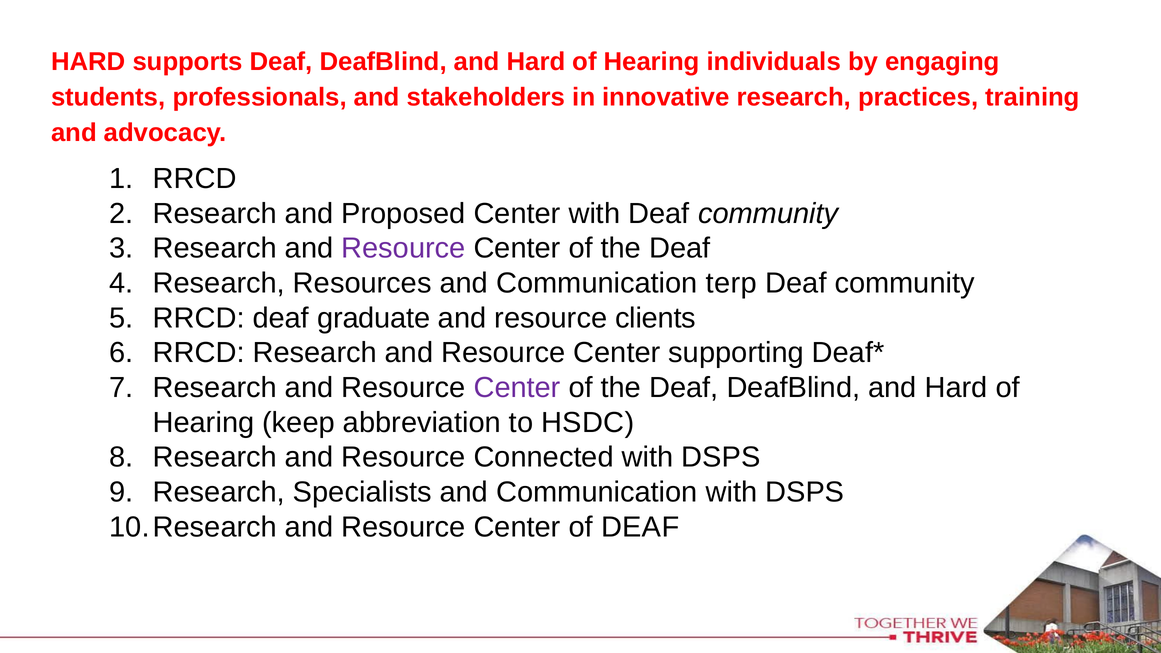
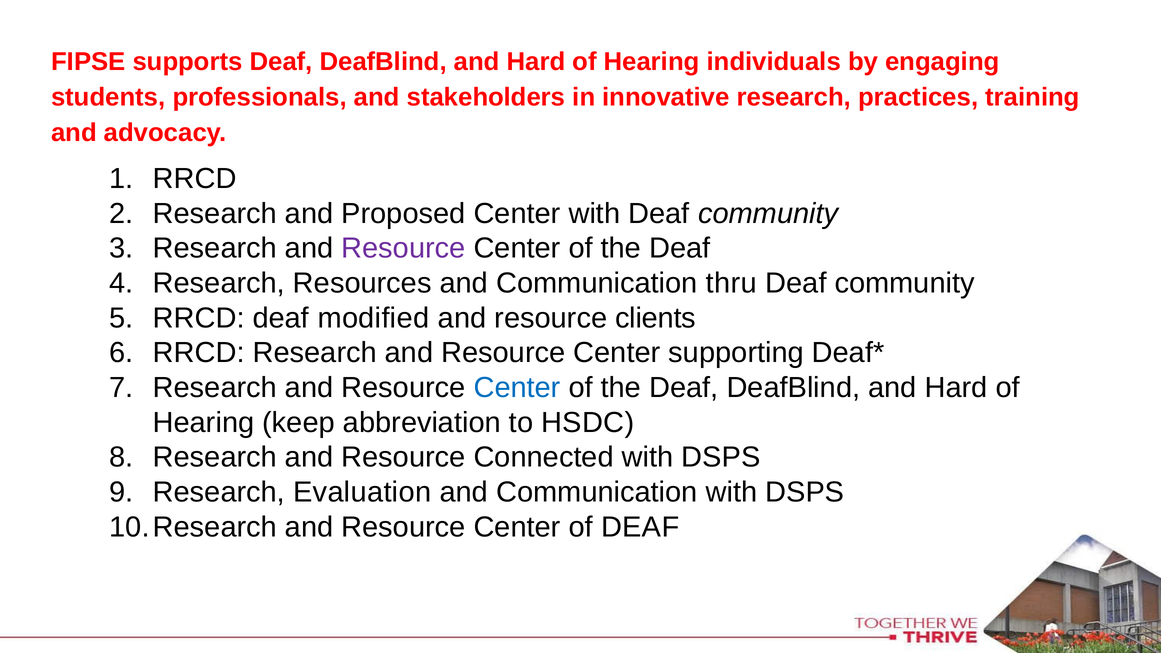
HARD at (88, 62): HARD -> FIPSE
terp: terp -> thru
graduate: graduate -> modified
Center at (517, 388) colour: purple -> blue
Specialists: Specialists -> Evaluation
